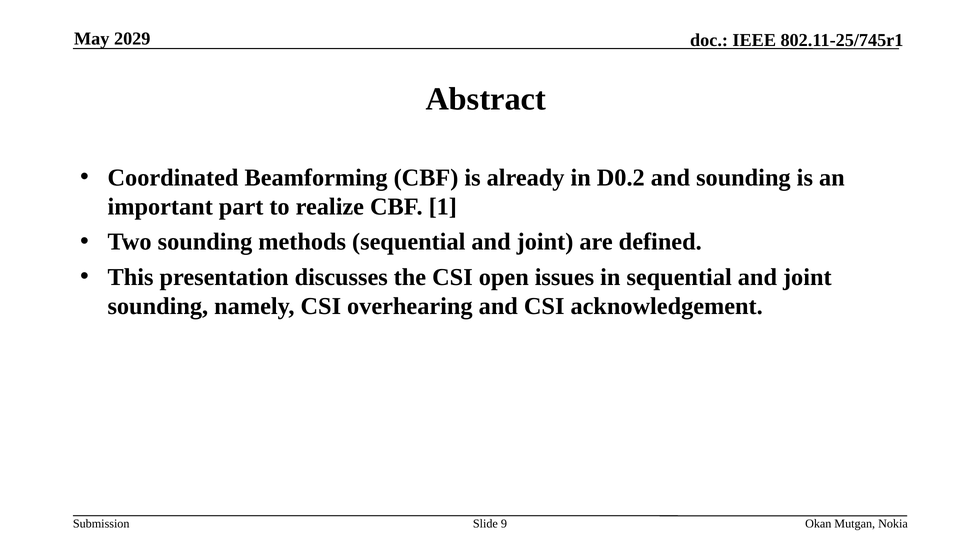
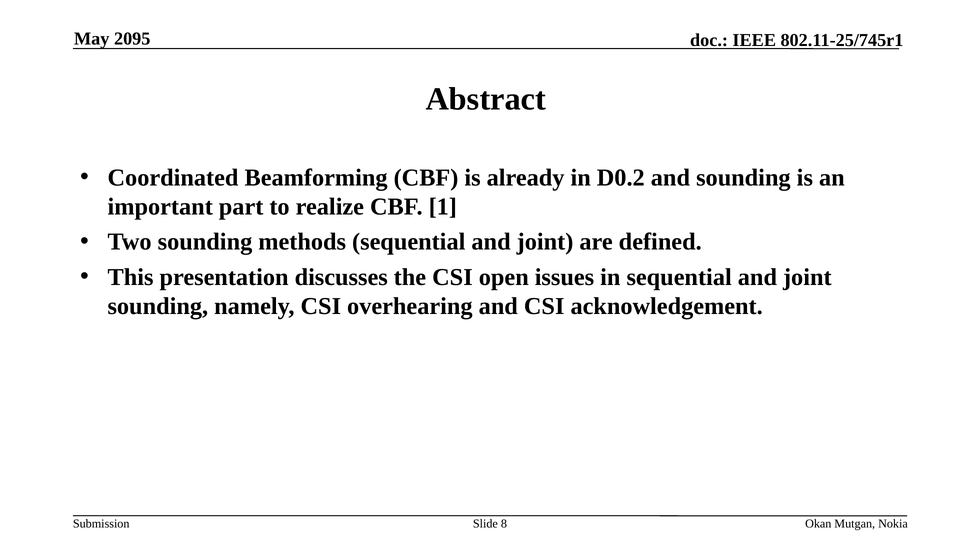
2029: 2029 -> 2095
9: 9 -> 8
